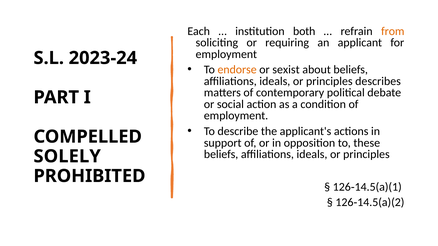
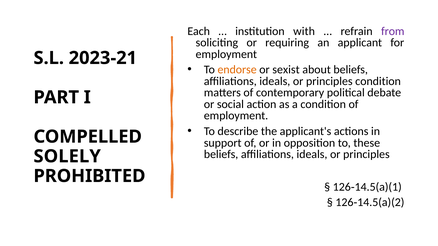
both: both -> with
from colour: orange -> purple
2023-24: 2023-24 -> 2023-21
principles describes: describes -> condition
